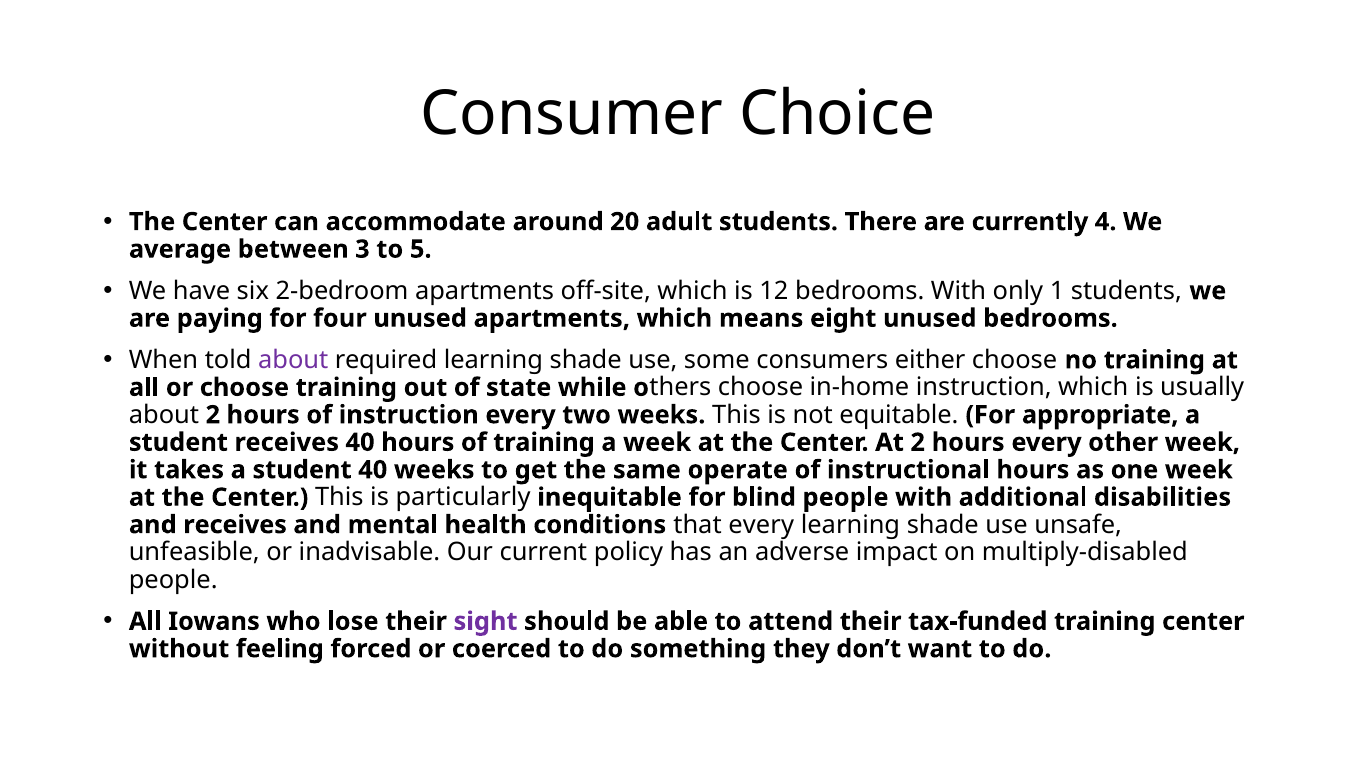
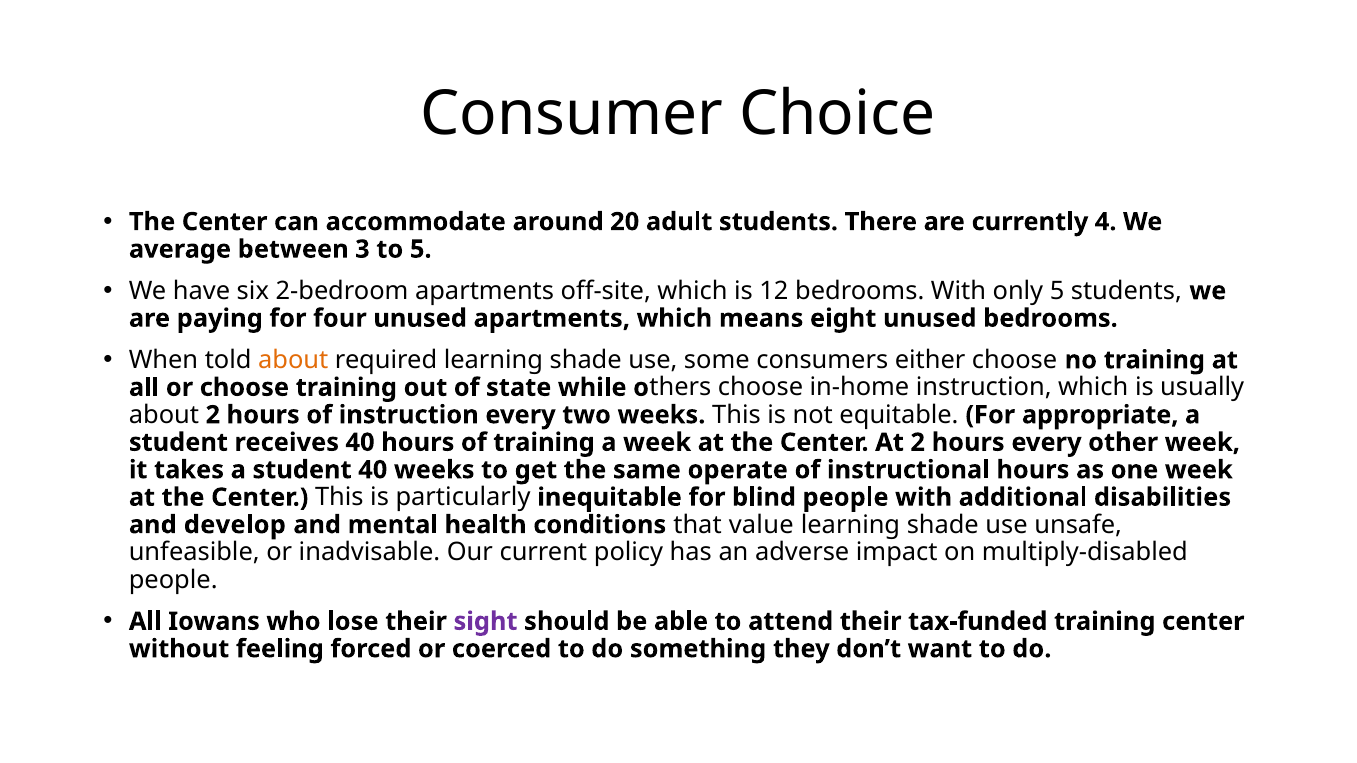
only 1: 1 -> 5
about at (293, 360) colour: purple -> orange
and receives: receives -> develop
that every: every -> value
